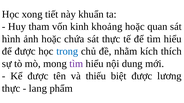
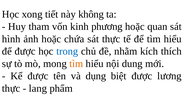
khuẩn: khuẩn -> không
khoảng: khoảng -> phương
tìm at (76, 64) colour: purple -> orange
thiếu: thiếu -> dụng
